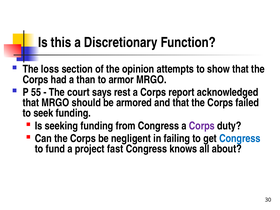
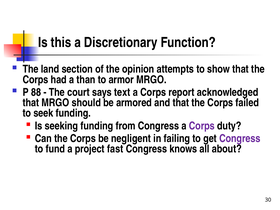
loss: loss -> land
55: 55 -> 88
rest: rest -> text
Congress at (240, 138) colour: blue -> purple
